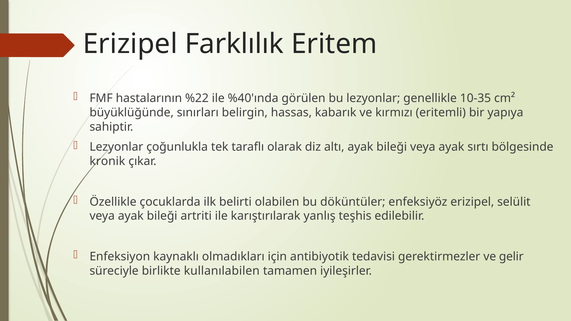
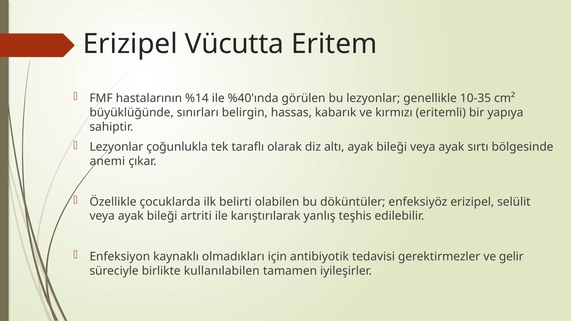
Farklılık: Farklılık -> Vücutta
%22: %22 -> %14
kronik: kronik -> anemi
